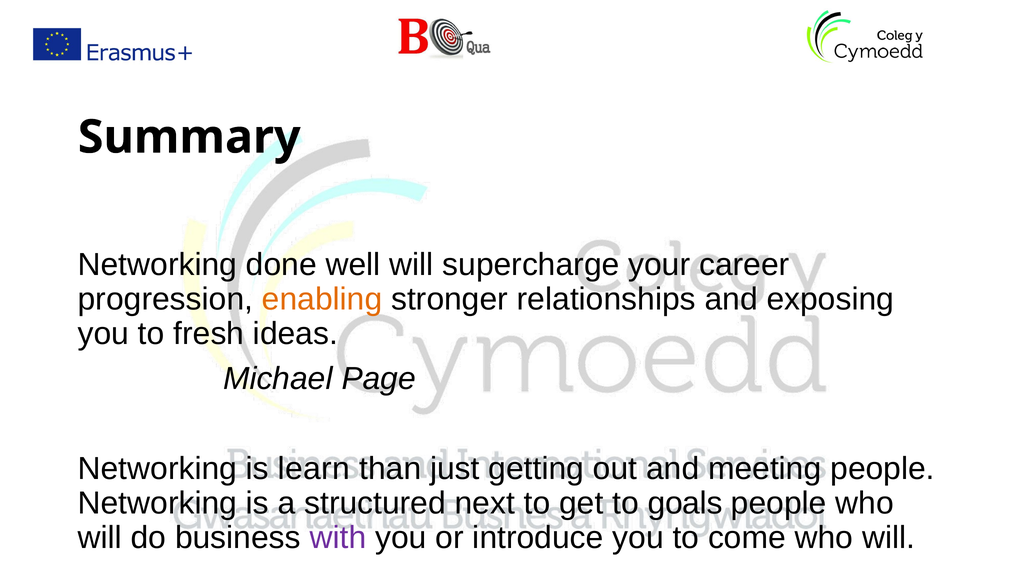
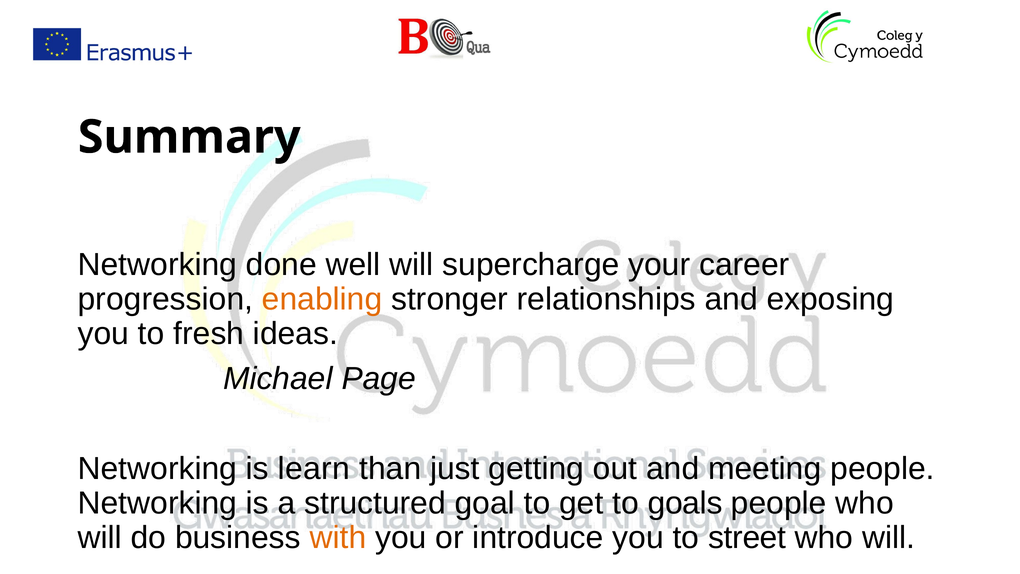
next: next -> goal
with colour: purple -> orange
come: come -> street
